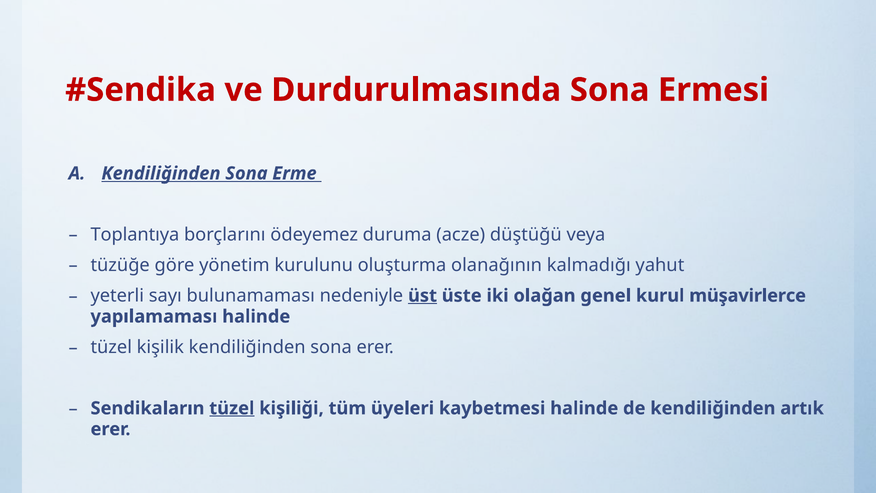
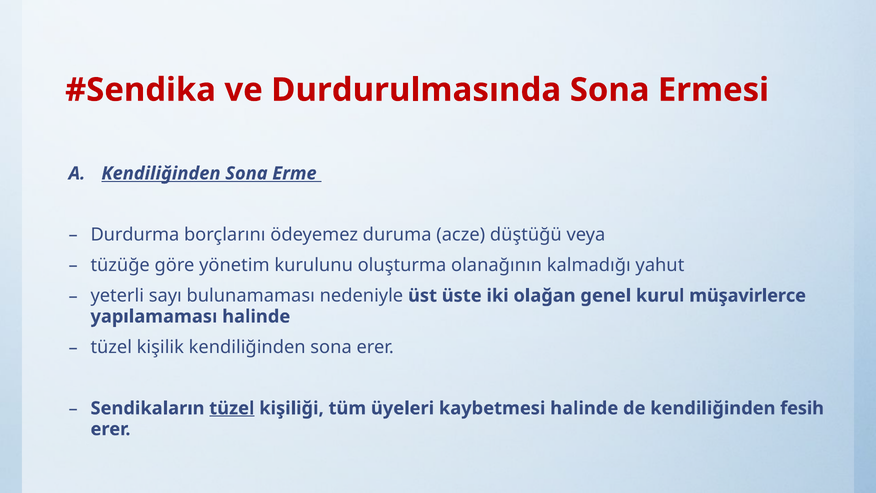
Toplantıya: Toplantıya -> Durdurma
üst underline: present -> none
artık: artık -> fesih
